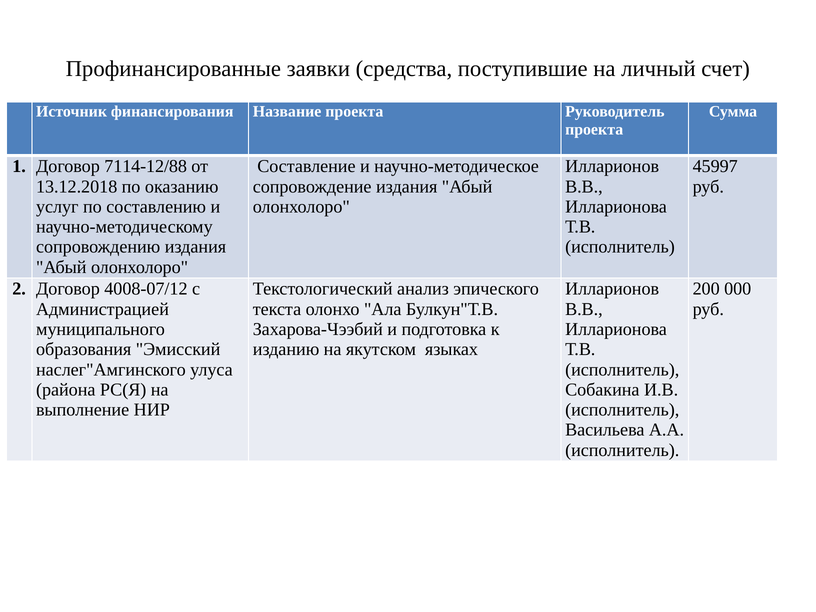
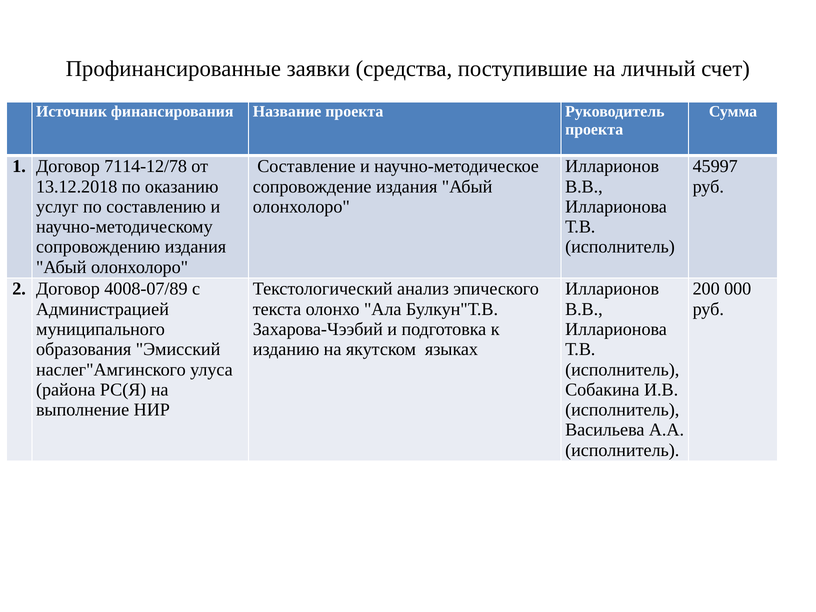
7114-12/88: 7114-12/88 -> 7114-12/78
4008-07/12: 4008-07/12 -> 4008-07/89
